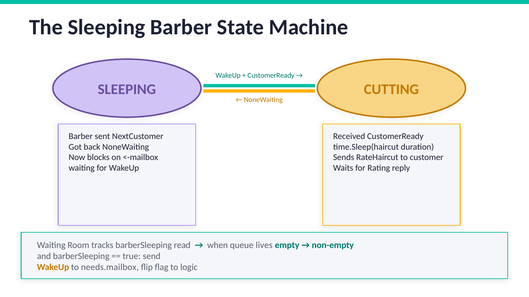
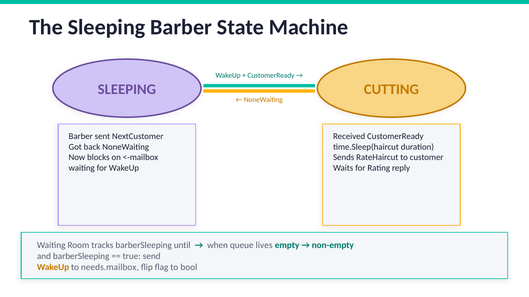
read: read -> until
logic: logic -> bool
